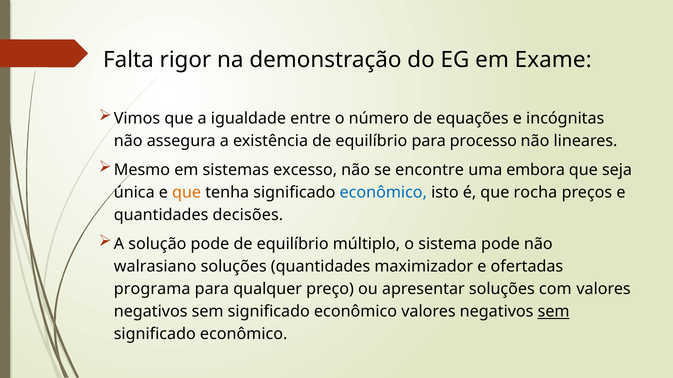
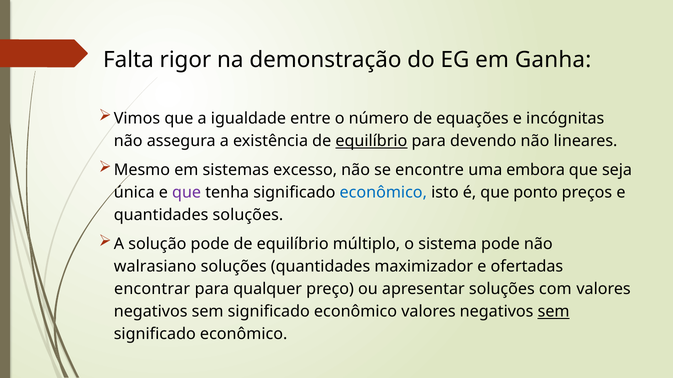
Exame: Exame -> Ganha
equilíbrio at (371, 141) underline: none -> present
processo: processo -> devendo
que at (187, 193) colour: orange -> purple
rocha: rocha -> ponto
quantidades decisões: decisões -> soluções
programa: programa -> encontrar
